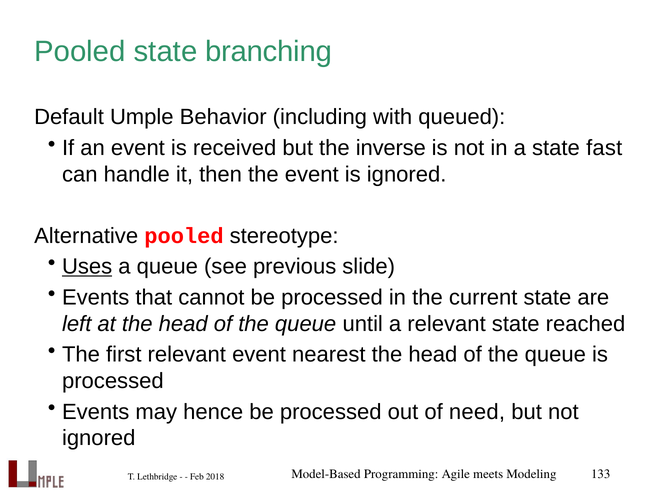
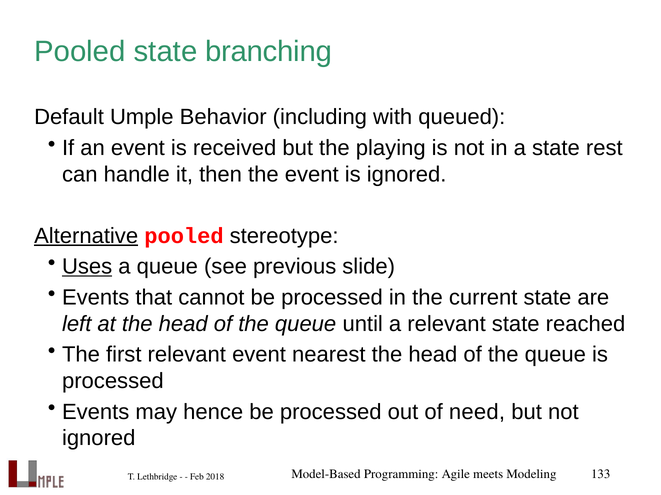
inverse: inverse -> playing
fast: fast -> rest
Alternative underline: none -> present
